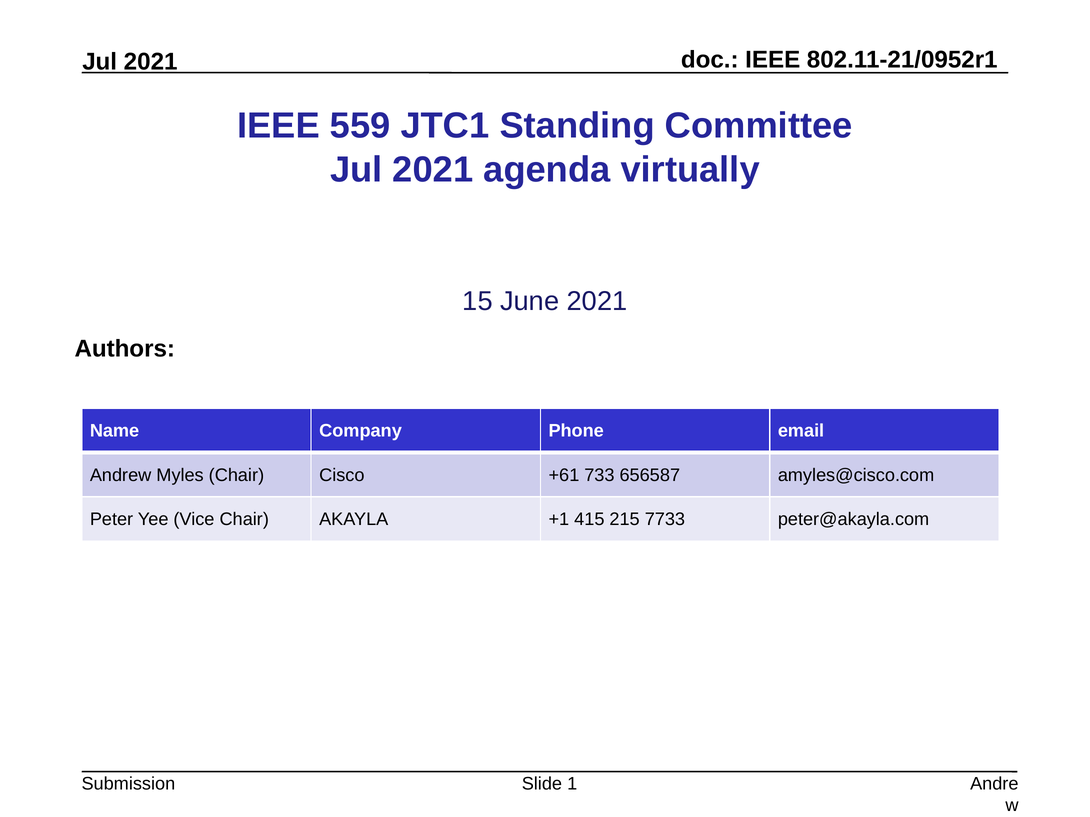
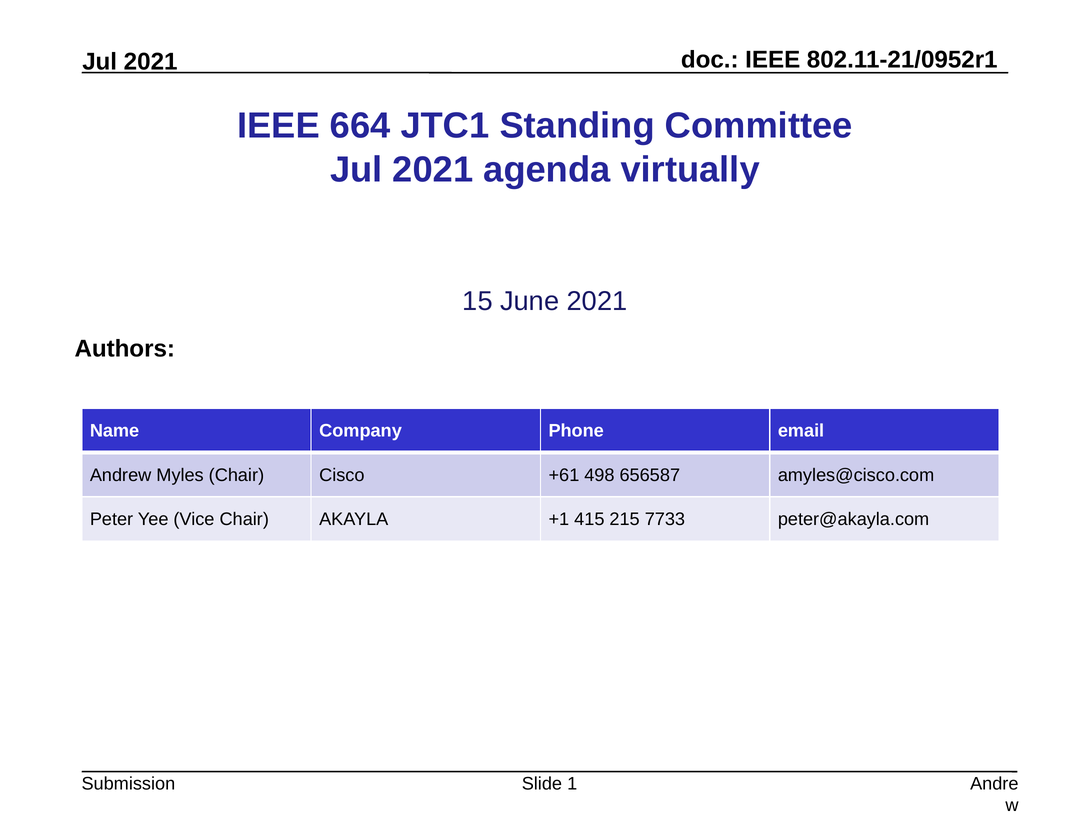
559: 559 -> 664
733: 733 -> 498
